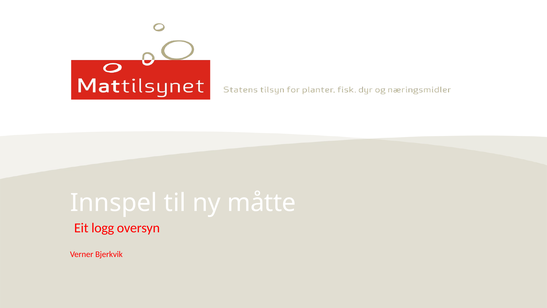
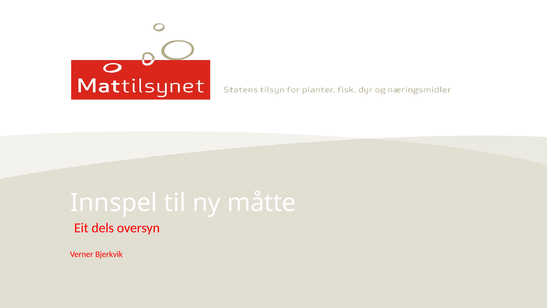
logg: logg -> dels
